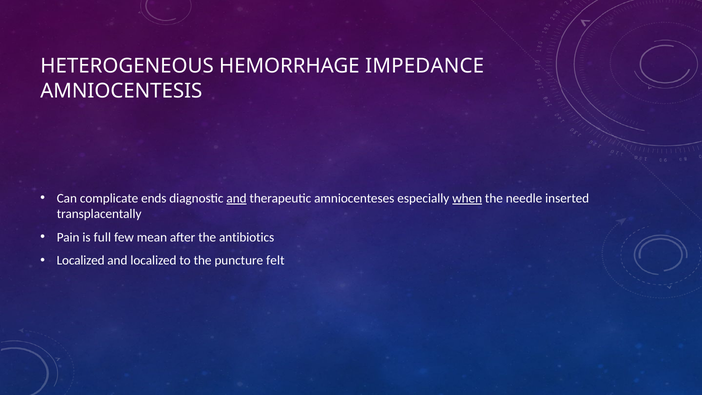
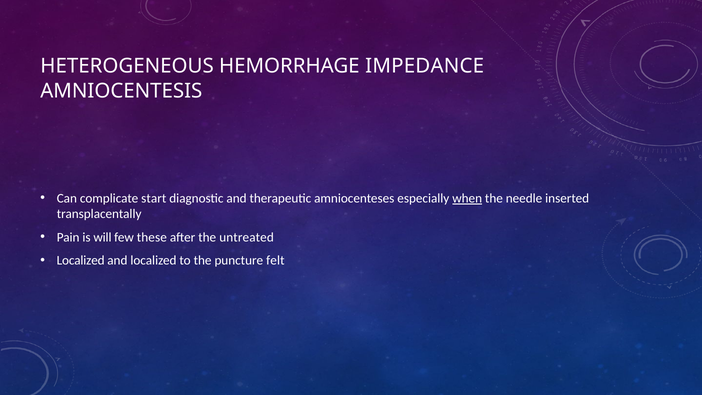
ends: ends -> start
and at (237, 198) underline: present -> none
full: full -> will
mean: mean -> these
antibiotics: antibiotics -> untreated
